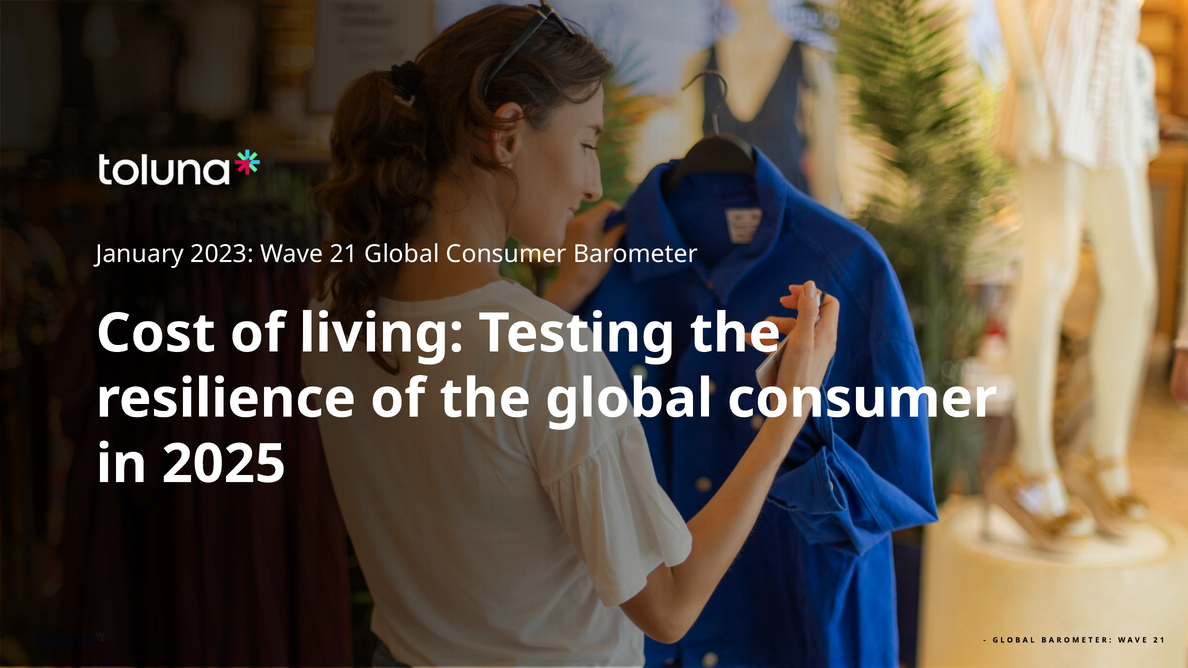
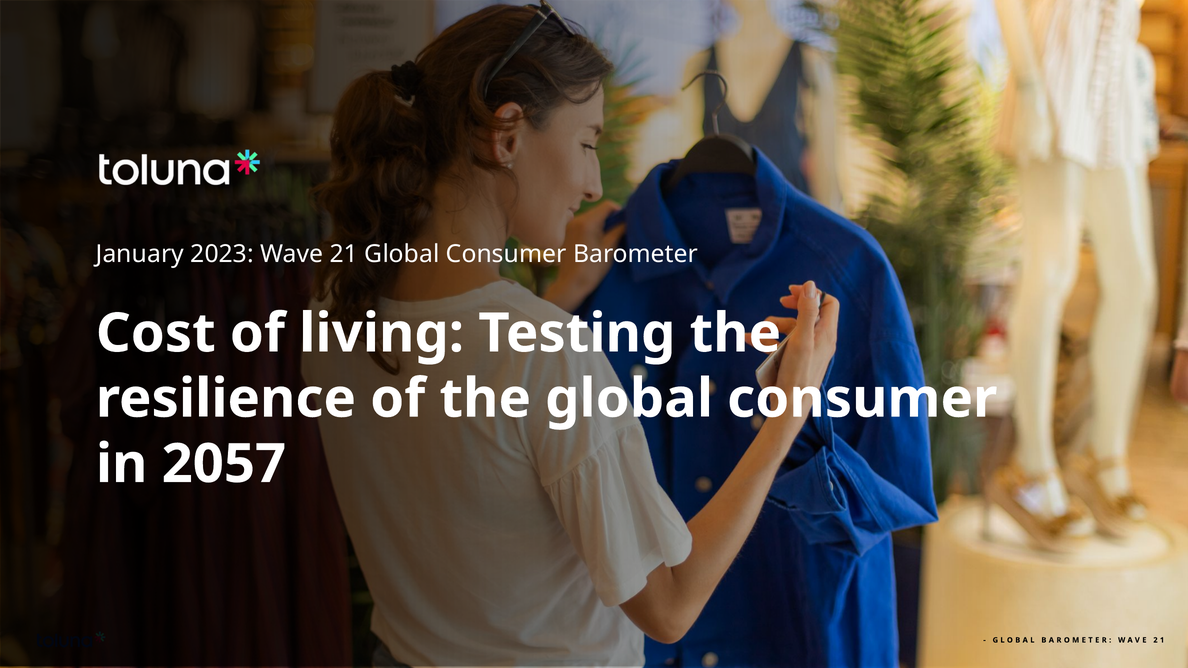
2025: 2025 -> 2057
